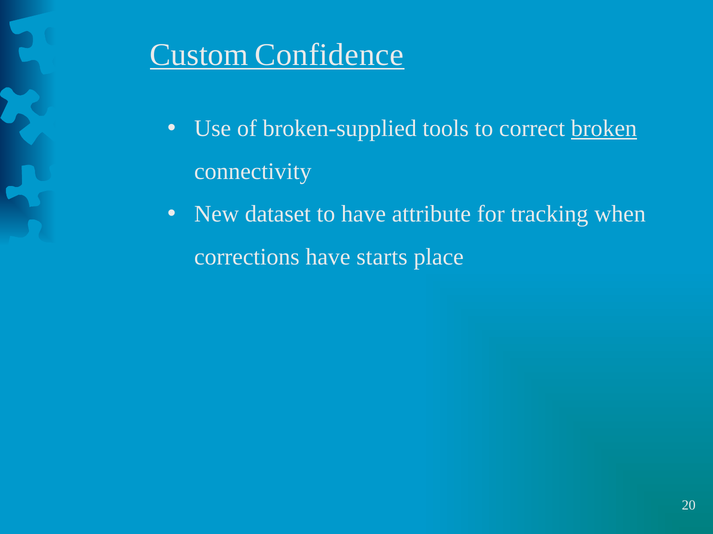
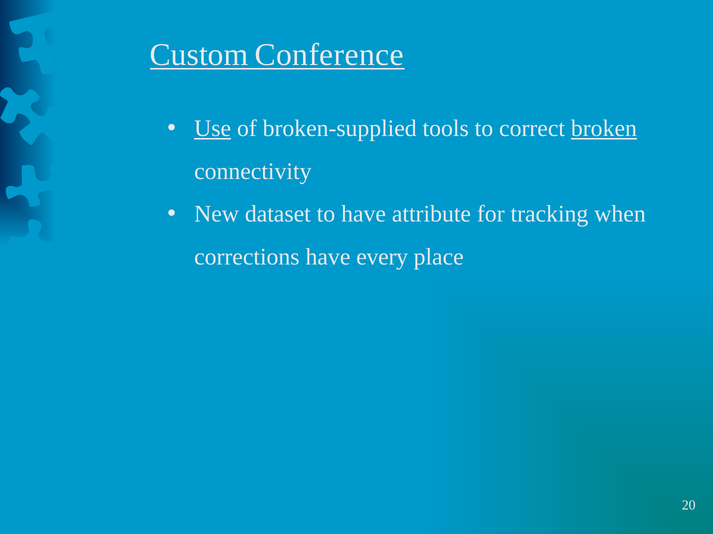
Confidence: Confidence -> Conference
Use underline: none -> present
starts: starts -> every
